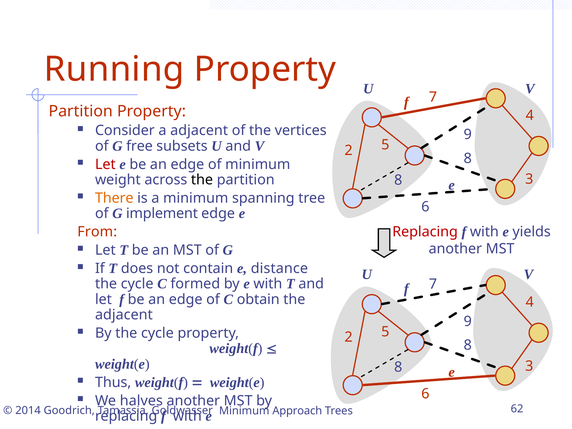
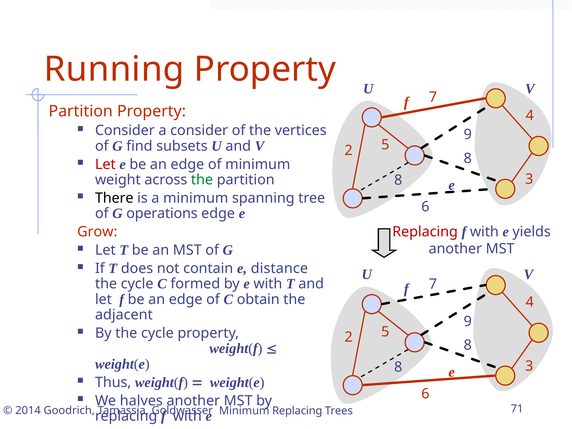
a adjacent: adjacent -> consider
free: free -> find
the at (202, 180) colour: black -> green
There colour: orange -> black
implement: implement -> operations
From: From -> Grow
Minimum Approach: Approach -> Replacing
62: 62 -> 71
